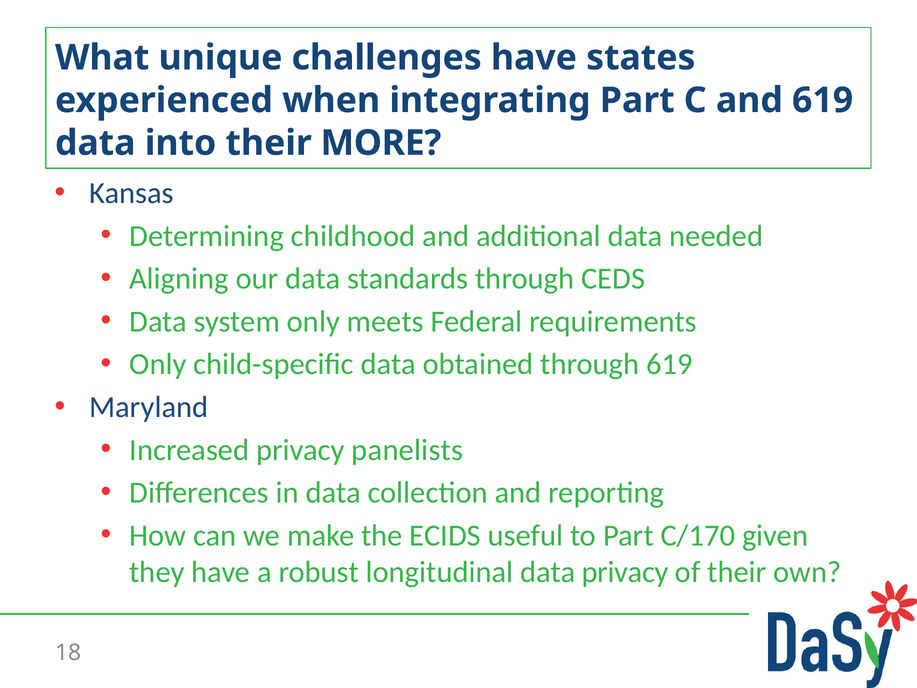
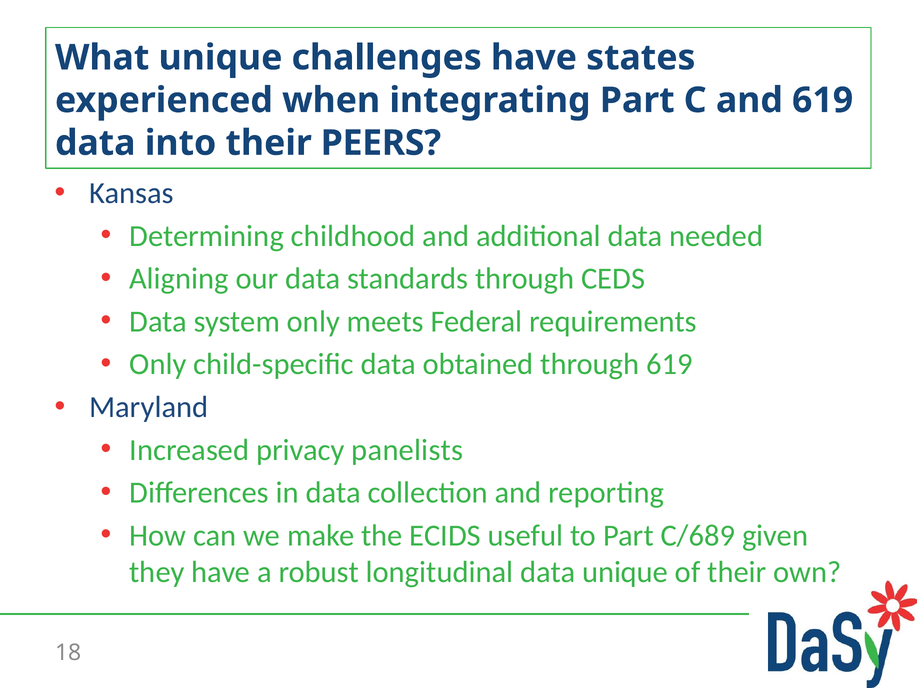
MORE: MORE -> PEERS
C/170: C/170 -> C/689
data privacy: privacy -> unique
